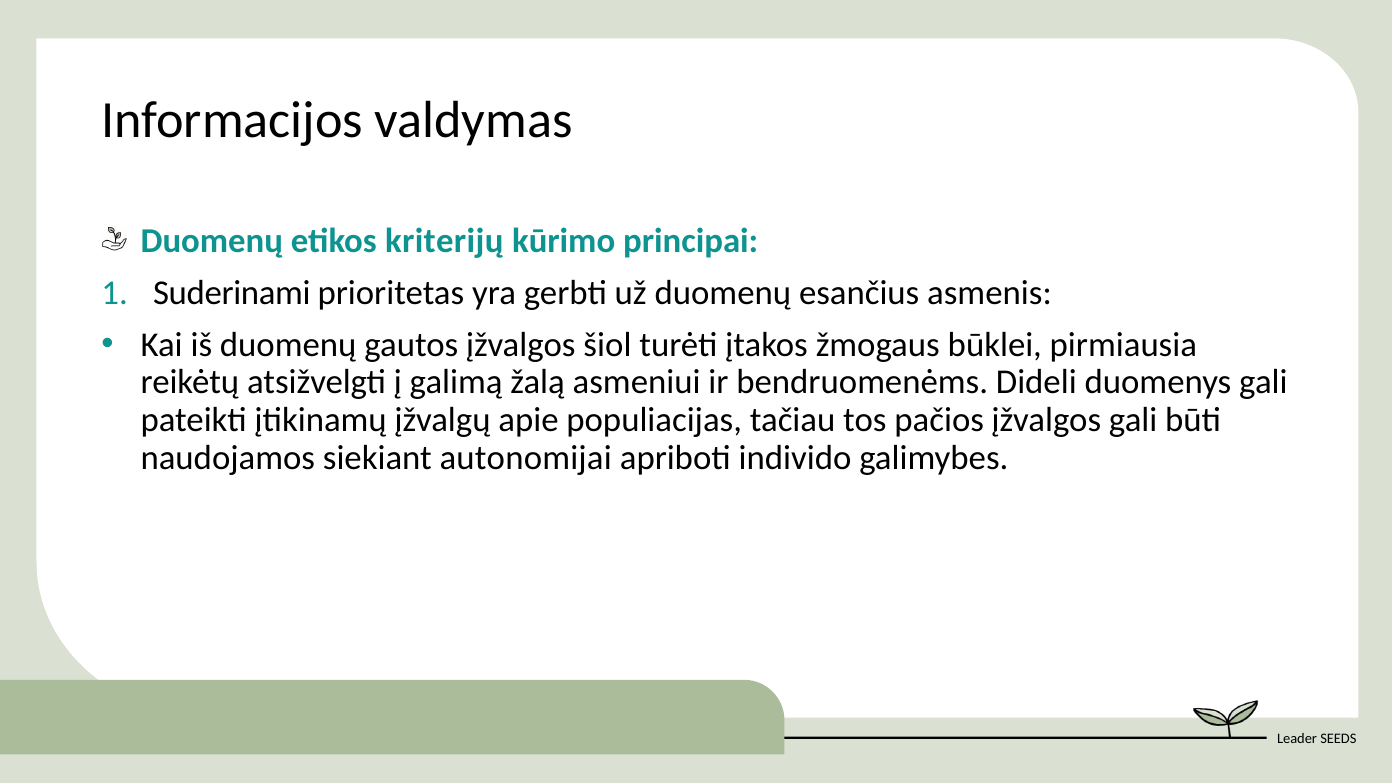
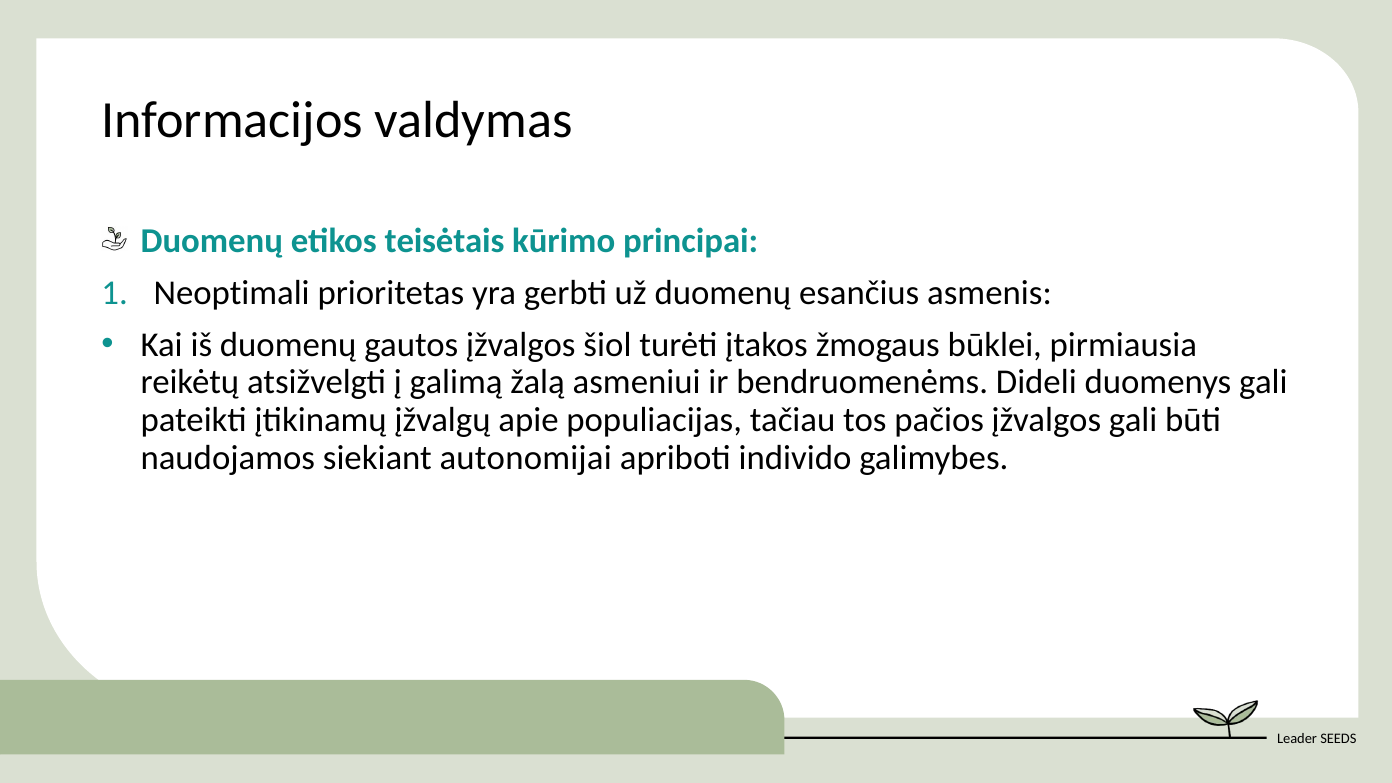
kriterijų: kriterijų -> teisėtais
Suderinami: Suderinami -> Neoptimali
